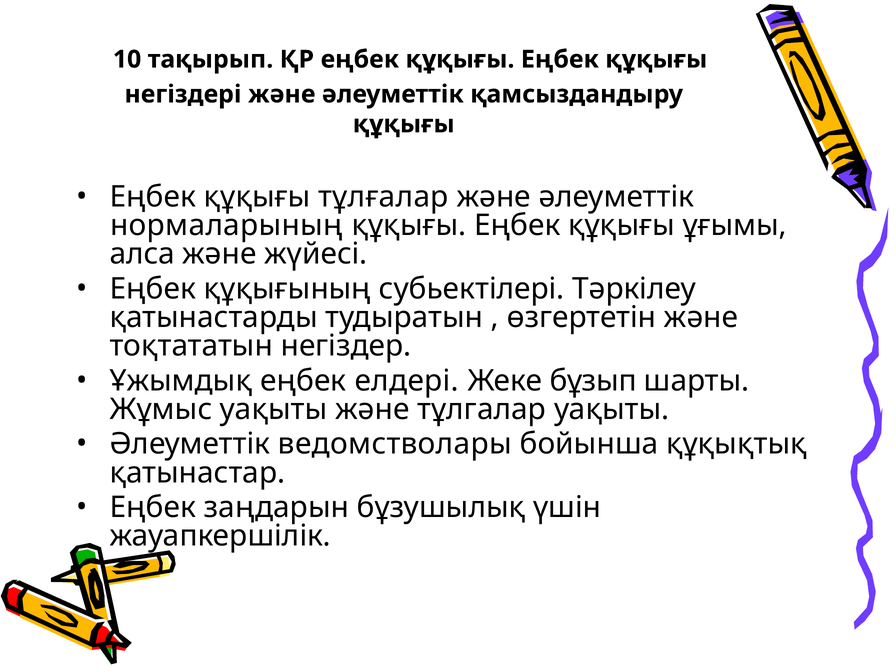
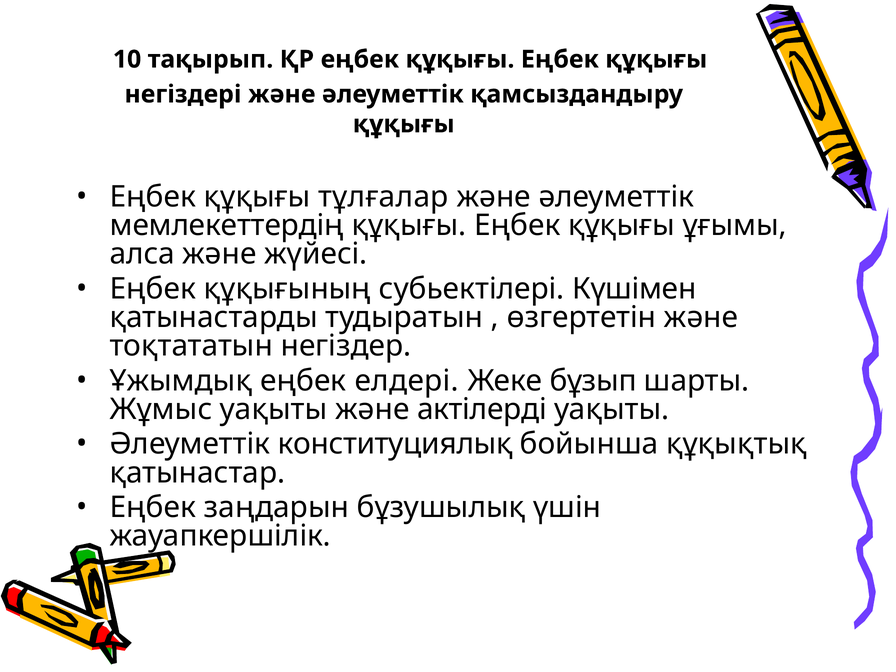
нормаларының: нормаларының -> мемлекеттердің
Тәркілеу: Тәркілеу -> Күшiмен
тұлгалар: тұлгалар -> актілерді
ведомстволары: ведомстволары -> конституциялық
